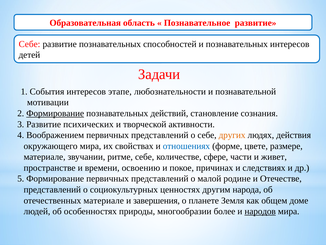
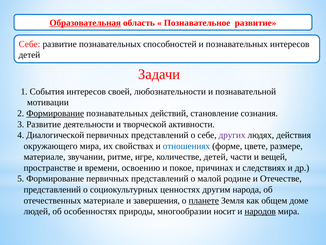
Образовательная underline: none -> present
этапе: этапе -> своей
психических: психических -> деятельности
Воображением: Воображением -> Диалогической
других colour: orange -> purple
ритме себе: себе -> игре
количестве сфере: сфере -> детей
живет: живет -> вещей
планете underline: none -> present
более: более -> носит
